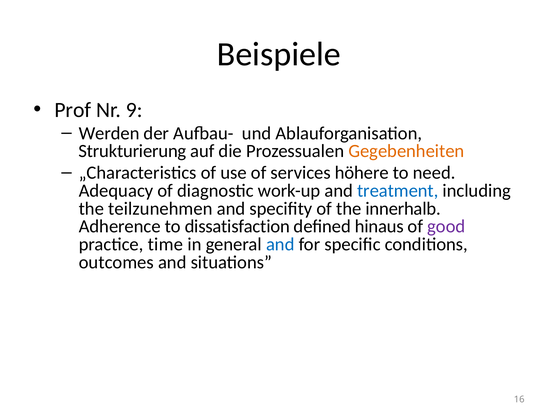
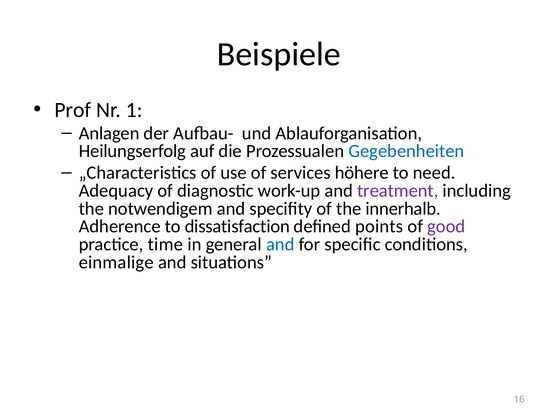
9: 9 -> 1
Werden: Werden -> Anlagen
Strukturierung: Strukturierung -> Heilungserfolg
Gegebenheiten colour: orange -> blue
treatment colour: blue -> purple
teilzunehmen: teilzunehmen -> notwendigem
hinaus: hinaus -> points
outcomes: outcomes -> einmalige
